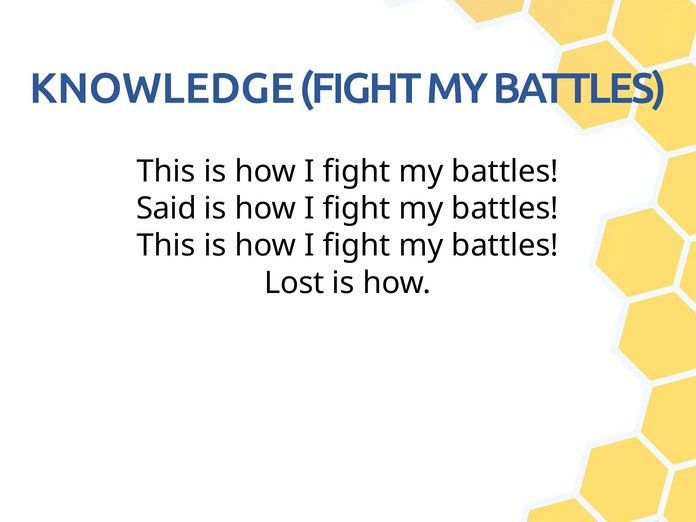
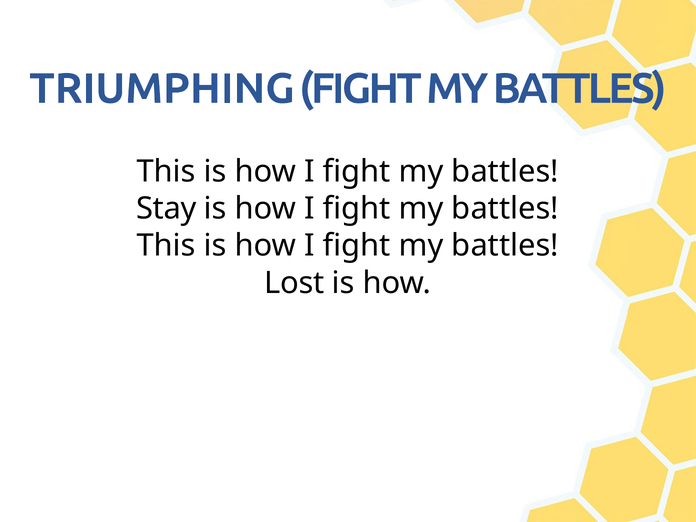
KNOWLEDGE: KNOWLEDGE -> TRIUMPHING
Said: Said -> Stay
